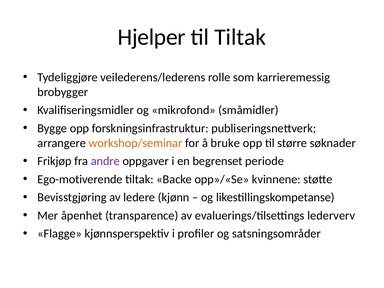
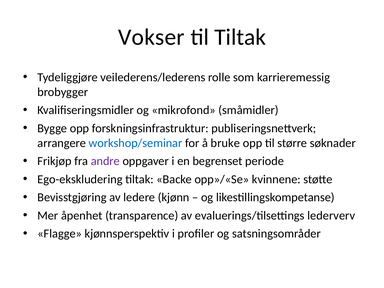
Hjelper: Hjelper -> Vokser
workshop/seminar colour: orange -> blue
Ego-motiverende: Ego-motiverende -> Ego-ekskludering
